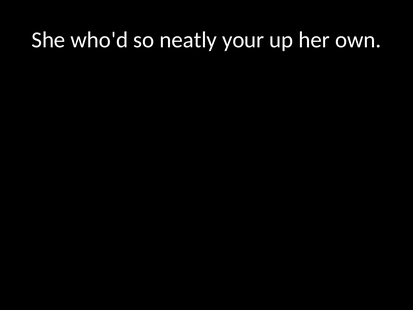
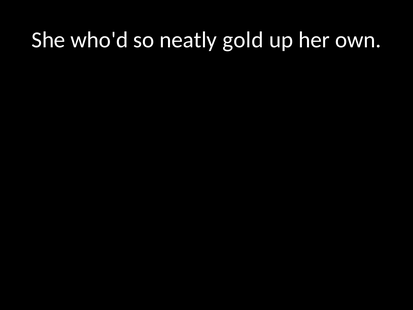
your: your -> gold
